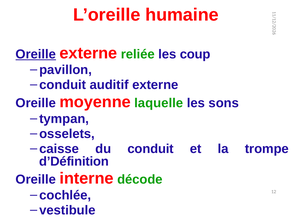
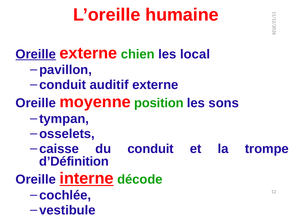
reliée: reliée -> chien
coup: coup -> local
laquelle: laquelle -> position
interne underline: none -> present
